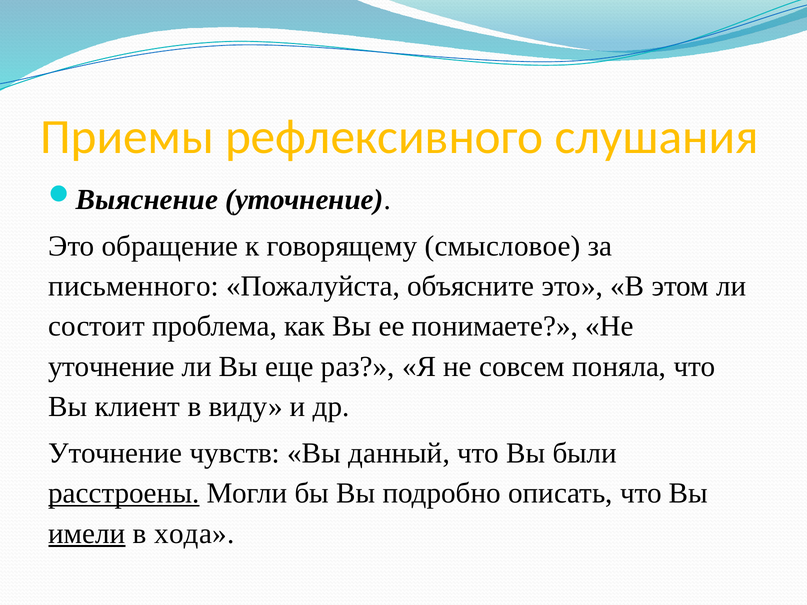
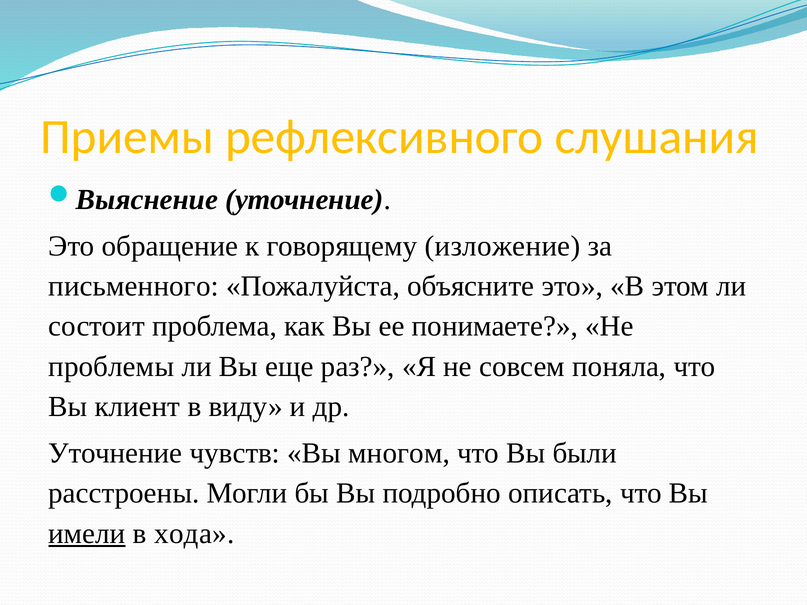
смысловое: смысловое -> изложение
уточнение at (111, 367): уточнение -> проблемы
данный: данный -> многом
расстроены underline: present -> none
